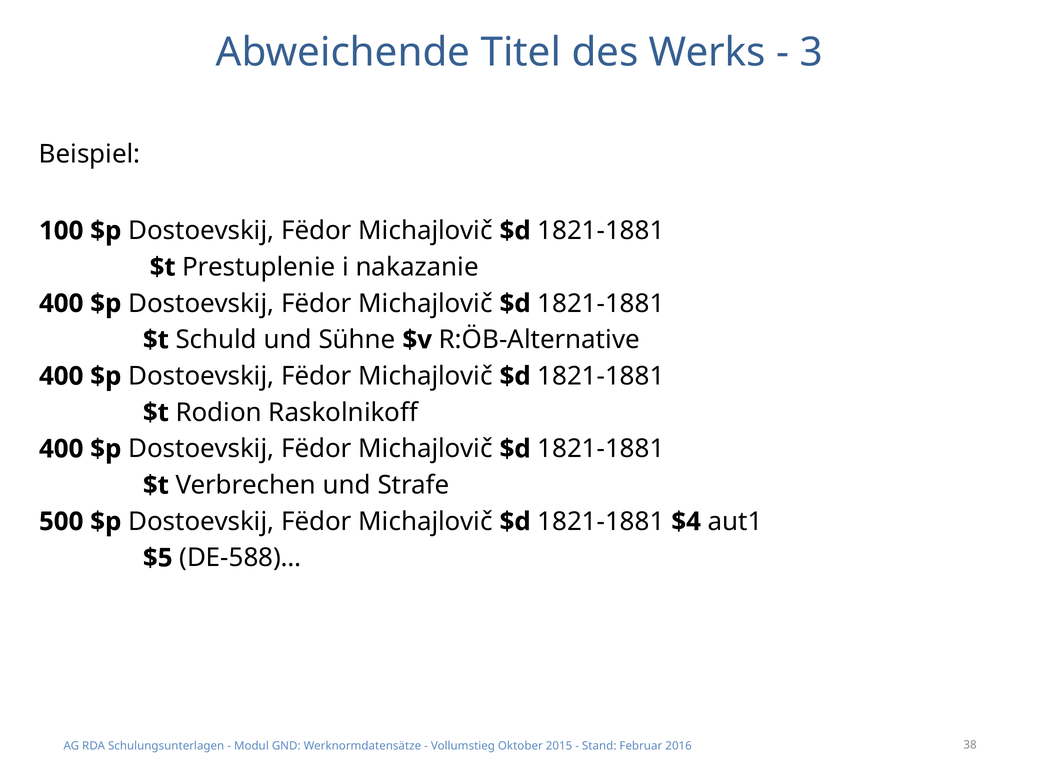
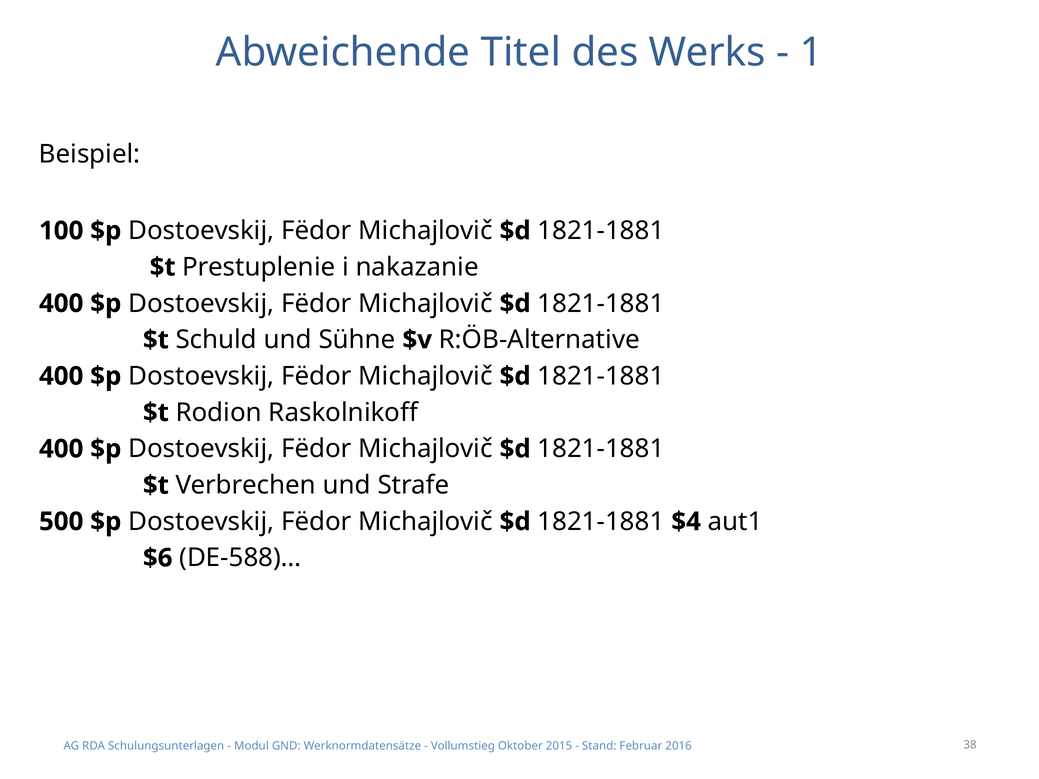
3: 3 -> 1
$5: $5 -> $6
